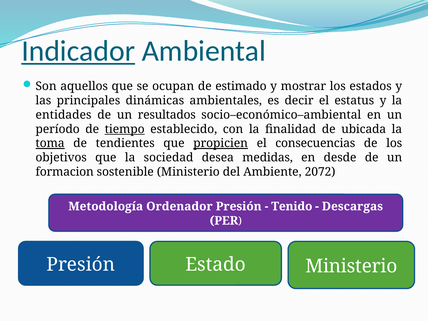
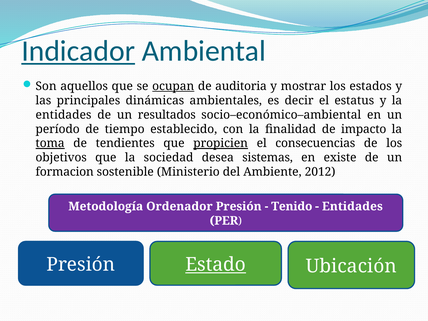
ocupan underline: none -> present
estimado: estimado -> auditoria
tiempo underline: present -> none
ubicada: ubicada -> impacto
medidas: medidas -> sistemas
desde: desde -> existe
2072: 2072 -> 2012
Descargas at (352, 206): Descargas -> Entidades
Estado underline: none -> present
Ministerio at (351, 266): Ministerio -> Ubicación
